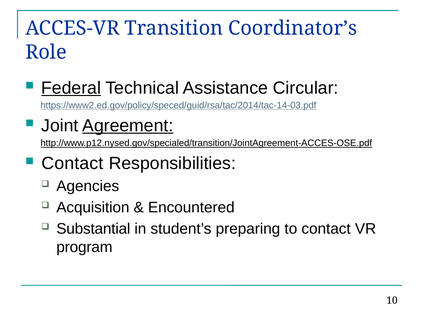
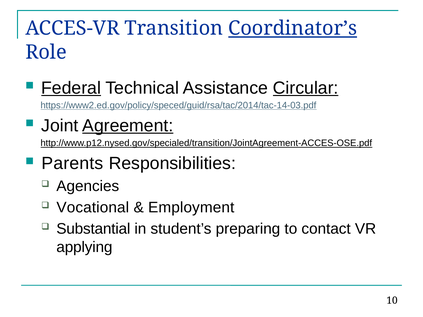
Coordinator’s underline: none -> present
Circular underline: none -> present
Contact at (72, 164): Contact -> Parents
Acquisition: Acquisition -> Vocational
Encountered: Encountered -> Employment
program: program -> applying
